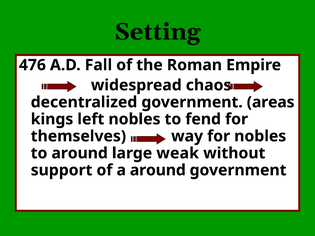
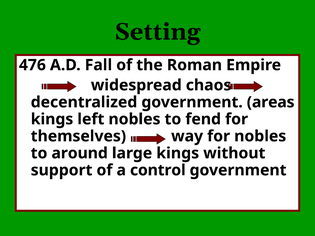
large weak: weak -> kings
a around: around -> control
